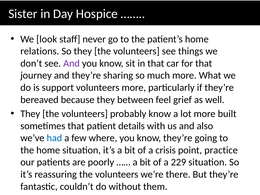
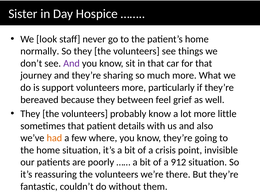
relations: relations -> normally
built: built -> little
had colour: blue -> orange
practice: practice -> invisible
229: 229 -> 912
